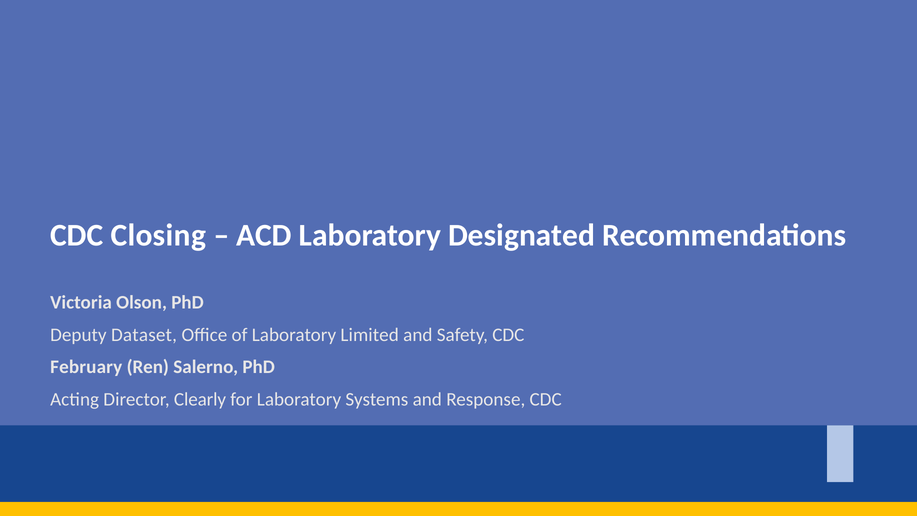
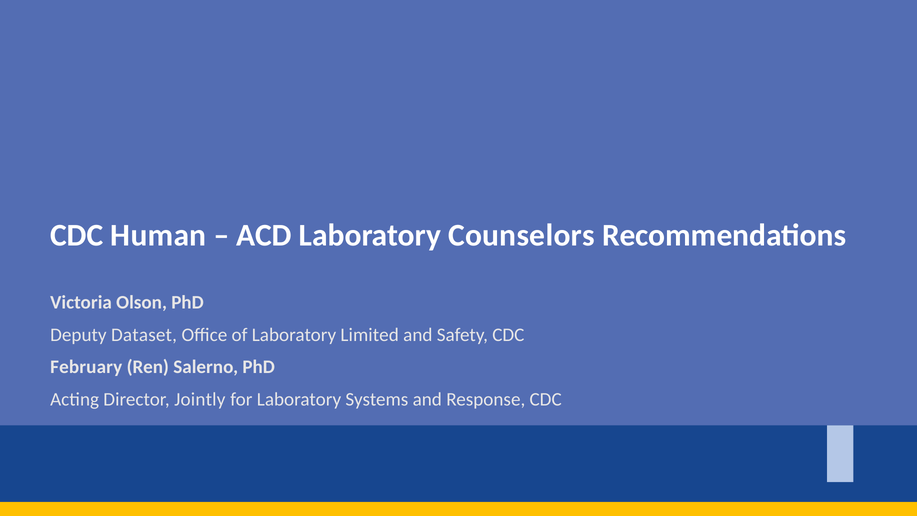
Closing: Closing -> Human
Designated: Designated -> Counselors
Clearly: Clearly -> Jointly
